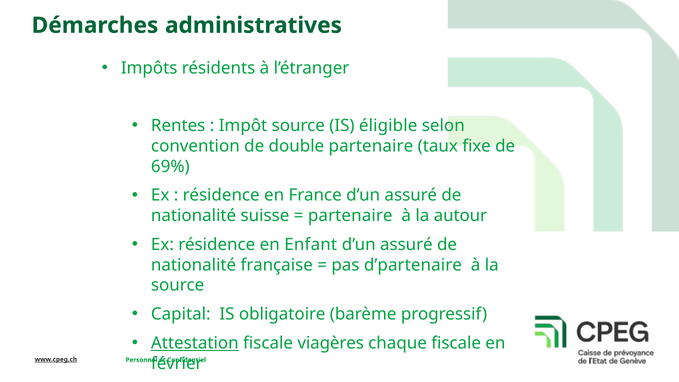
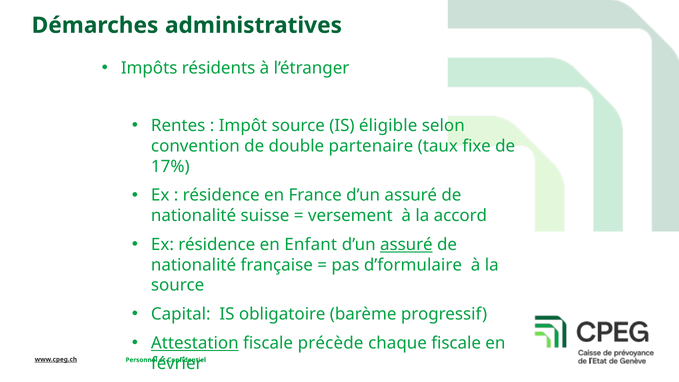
69%: 69% -> 17%
partenaire at (350, 216): partenaire -> versement
autour: autour -> accord
assuré at (406, 245) underline: none -> present
d’partenaire: d’partenaire -> d’formulaire
viagères: viagères -> précède
